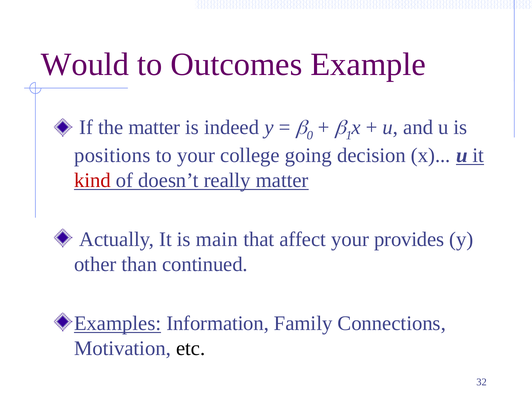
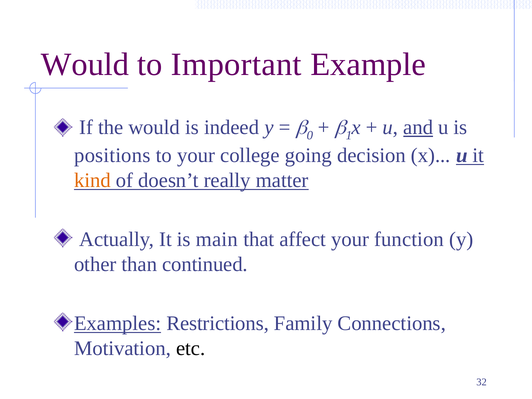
Outcomes: Outcomes -> Important
the matter: matter -> would
and underline: none -> present
kind colour: red -> orange
provides: provides -> function
Information: Information -> Restrictions
